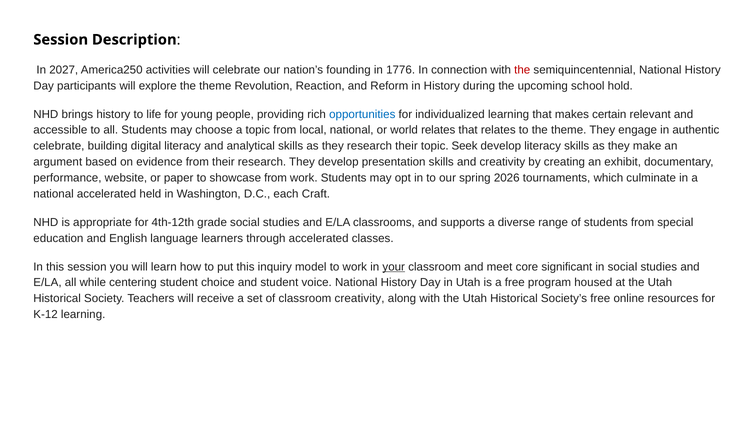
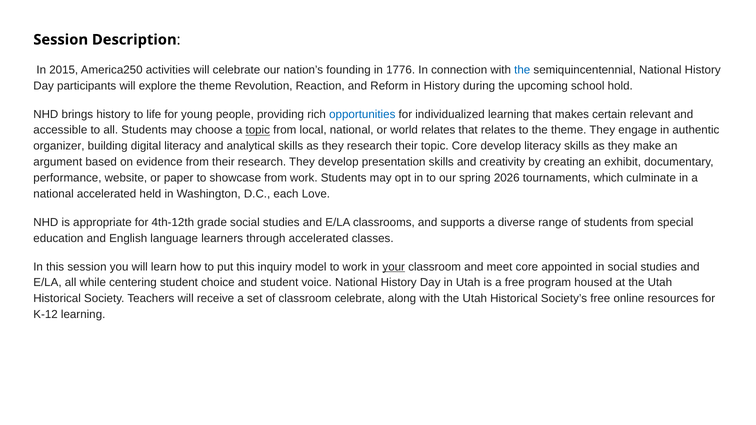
2027: 2027 -> 2015
the at (522, 70) colour: red -> blue
topic at (258, 130) underline: none -> present
celebrate at (59, 146): celebrate -> organizer
topic Seek: Seek -> Core
Craft: Craft -> Love
significant: significant -> appointed
classroom creativity: creativity -> celebrate
